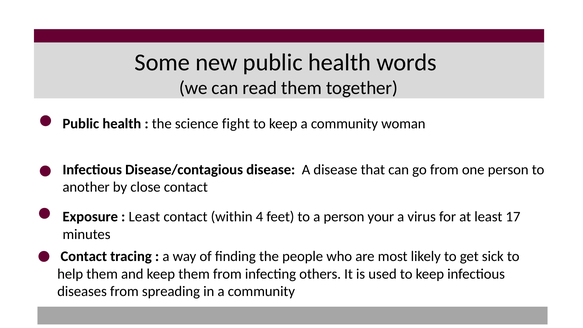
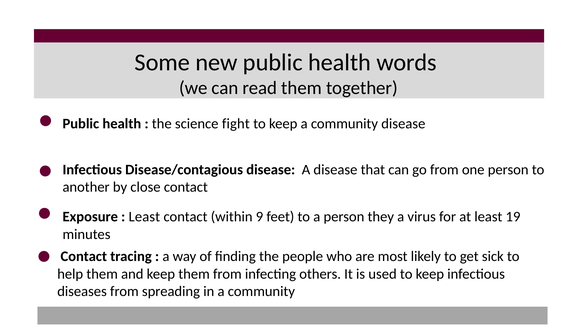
community woman: woman -> disease
4: 4 -> 9
your: your -> they
17: 17 -> 19
